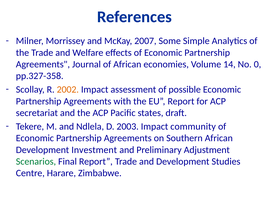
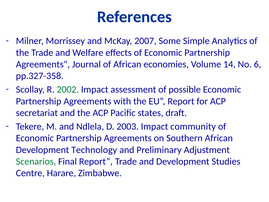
0: 0 -> 6
2002 colour: orange -> green
Investment: Investment -> Technology
